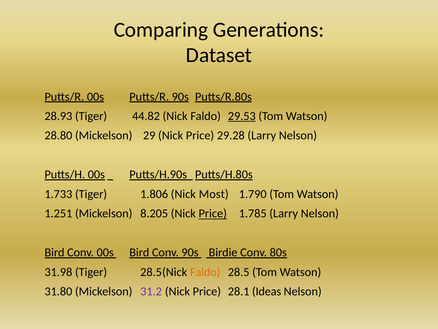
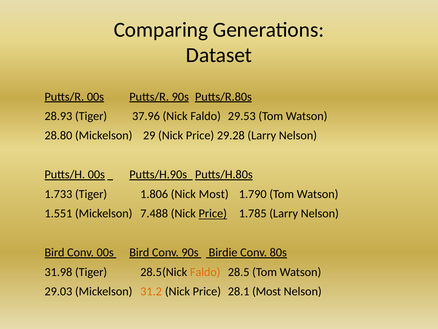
44.82: 44.82 -> 37.96
29.53 underline: present -> none
1.251: 1.251 -> 1.551
8.205: 8.205 -> 7.488
31.80: 31.80 -> 29.03
31.2 colour: purple -> orange
28.1 Ideas: Ideas -> Most
